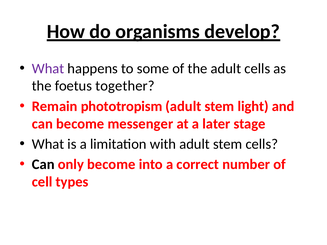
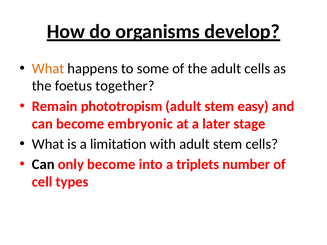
What at (48, 69) colour: purple -> orange
light: light -> easy
messenger: messenger -> embryonic
correct: correct -> triplets
